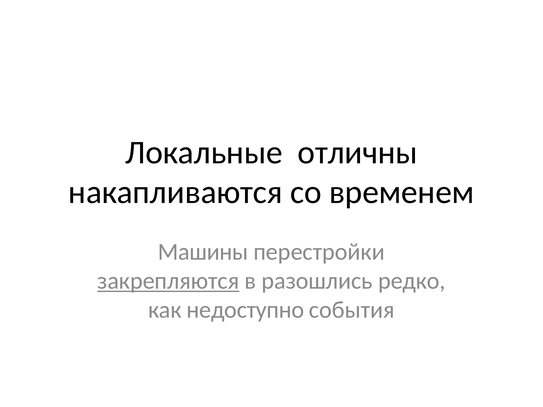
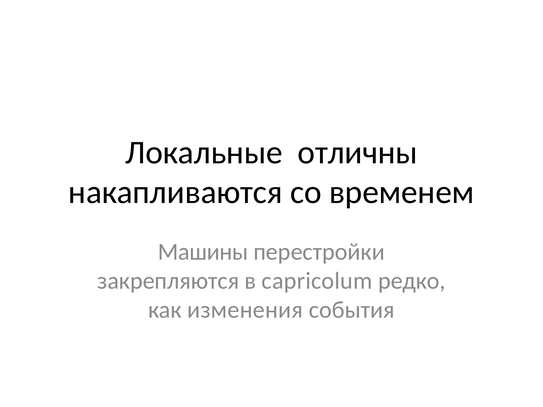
закрепляются underline: present -> none
разошлись: разошлись -> capricolum
недоступно: недоступно -> изменения
